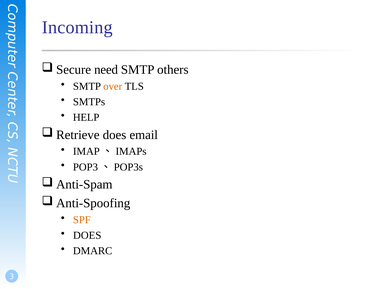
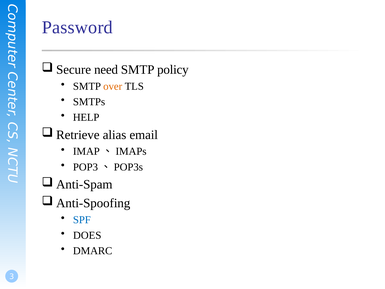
Incoming: Incoming -> Password
others: others -> policy
does at (115, 135): does -> alias
SPF colour: orange -> blue
